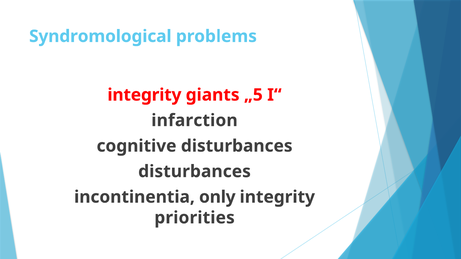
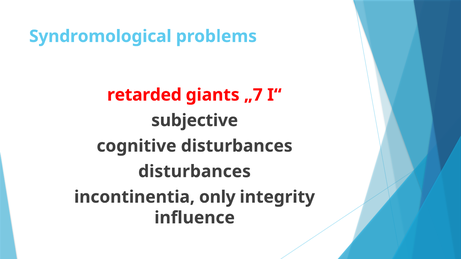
integrity at (144, 95): integrity -> retarded
„5: „5 -> „7
infarction: infarction -> subjective
priorities: priorities -> influence
